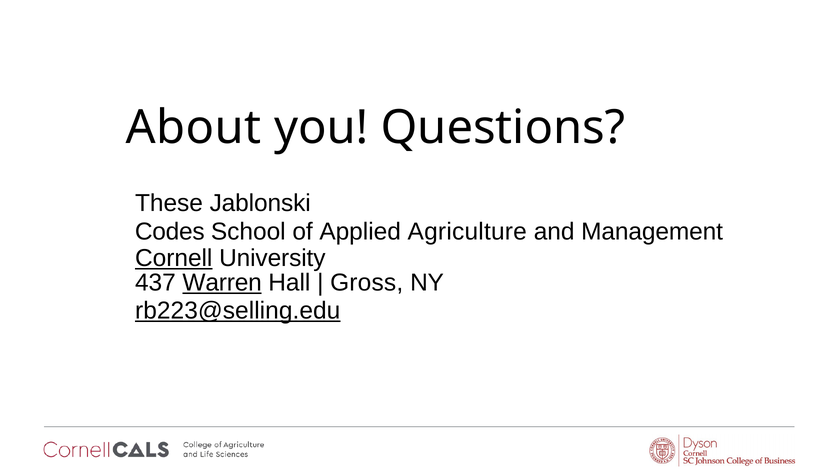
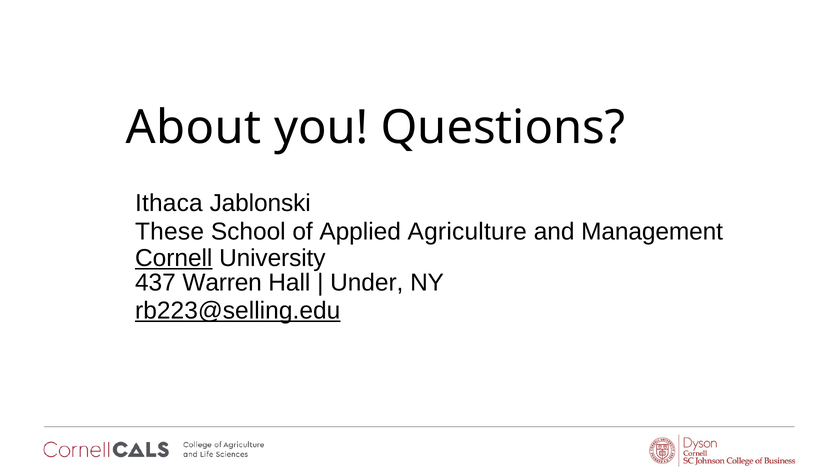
These: These -> Ithaca
Codes: Codes -> These
Warren underline: present -> none
Gross: Gross -> Under
